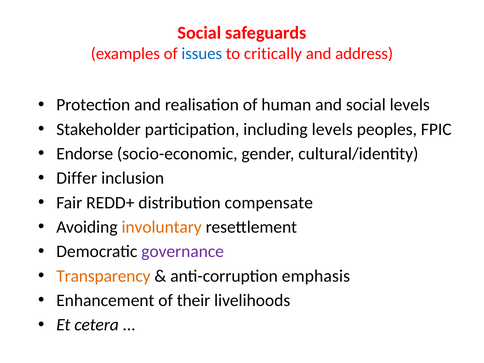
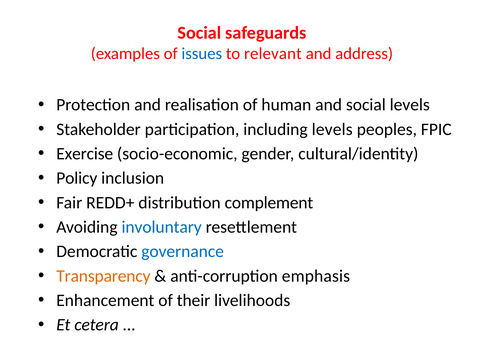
critically: critically -> relevant
Endorse: Endorse -> Exercise
Differ: Differ -> Policy
compensate: compensate -> complement
involuntary colour: orange -> blue
governance colour: purple -> blue
